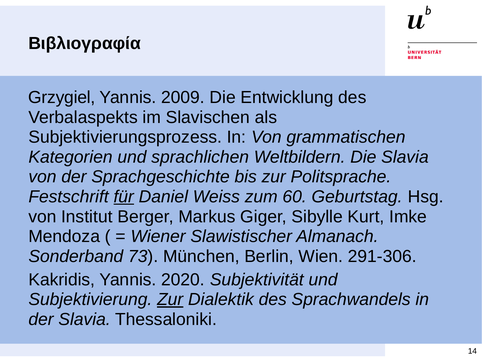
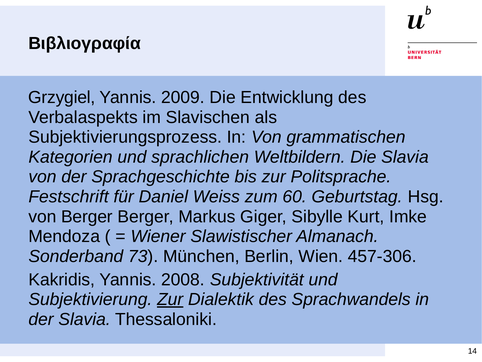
für underline: present -> none
von Institut: Institut -> Berger
291-306: 291-306 -> 457-306
2020: 2020 -> 2008
